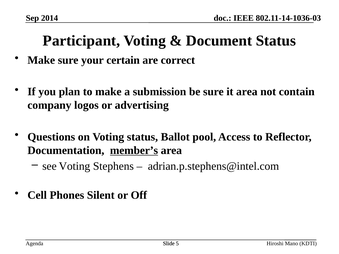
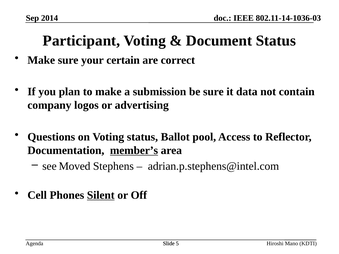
it area: area -> data
see Voting: Voting -> Moved
Silent underline: none -> present
